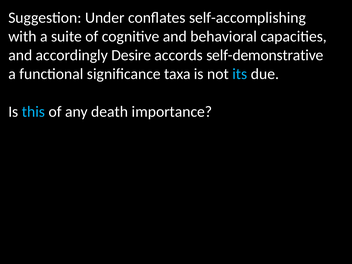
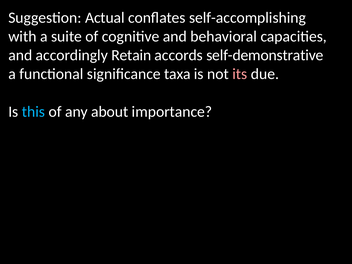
Under: Under -> Actual
Desire: Desire -> Retain
its colour: light blue -> pink
death: death -> about
